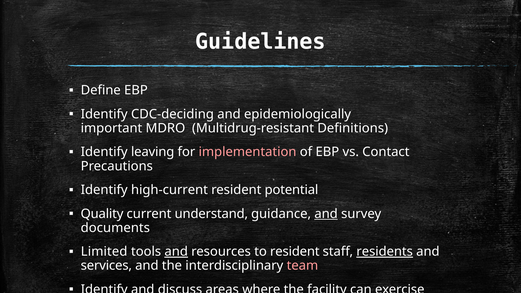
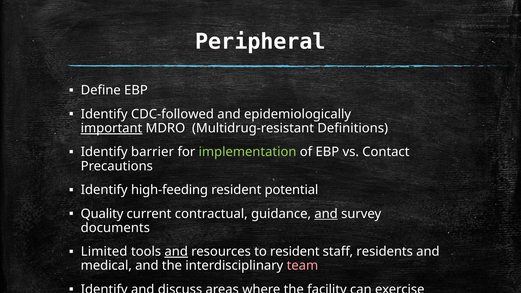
Guidelines at (260, 42): Guidelines -> Peripheral
CDC-deciding: CDC-deciding -> CDC-followed
important underline: none -> present
leaving: leaving -> barrier
implementation colour: pink -> light green
high-current: high-current -> high-feeding
understand: understand -> contractual
residents underline: present -> none
services: services -> medical
